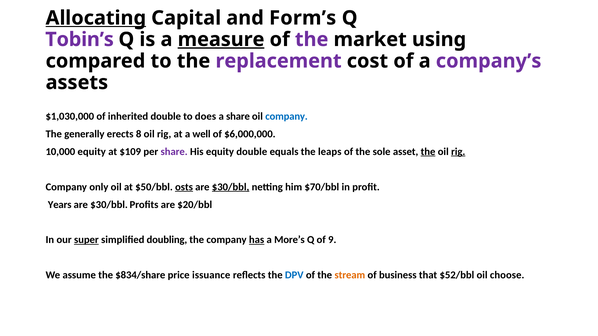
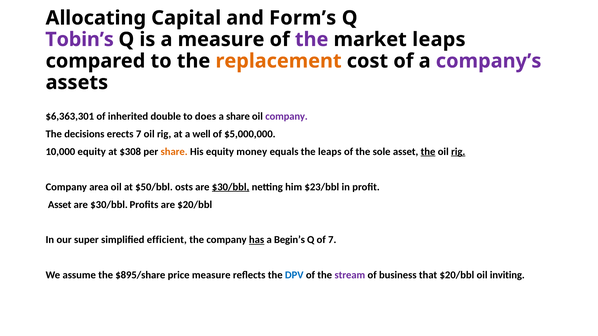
Allocating underline: present -> none
measure at (221, 40) underline: present -> none
market using: using -> leaps
replacement colour: purple -> orange
$1,030,000: $1,030,000 -> $6,363,301
company at (287, 116) colour: blue -> purple
generally: generally -> decisions
erects 8: 8 -> 7
$6,000,000: $6,000,000 -> $5,000,000
$109: $109 -> $308
share at (174, 152) colour: purple -> orange
equity double: double -> money
only: only -> area
osts underline: present -> none
$70/bbl: $70/bbl -> $23/bbl
Years at (60, 205): Years -> Asset
super underline: present -> none
doubling: doubling -> efficient
More’s: More’s -> Begin’s
of 9: 9 -> 7
$834/share: $834/share -> $895/share
price issuance: issuance -> measure
stream colour: orange -> purple
that $52/bbl: $52/bbl -> $20/bbl
choose: choose -> inviting
